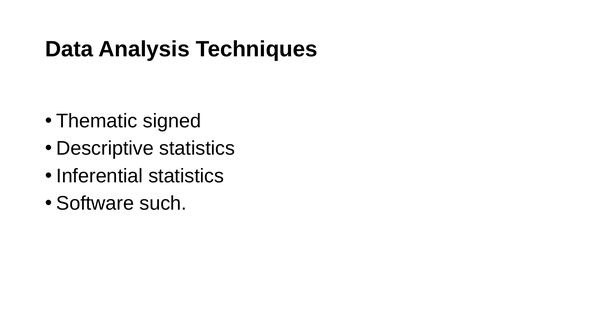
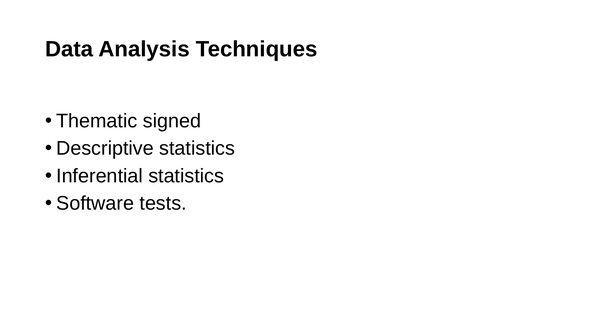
such: such -> tests
